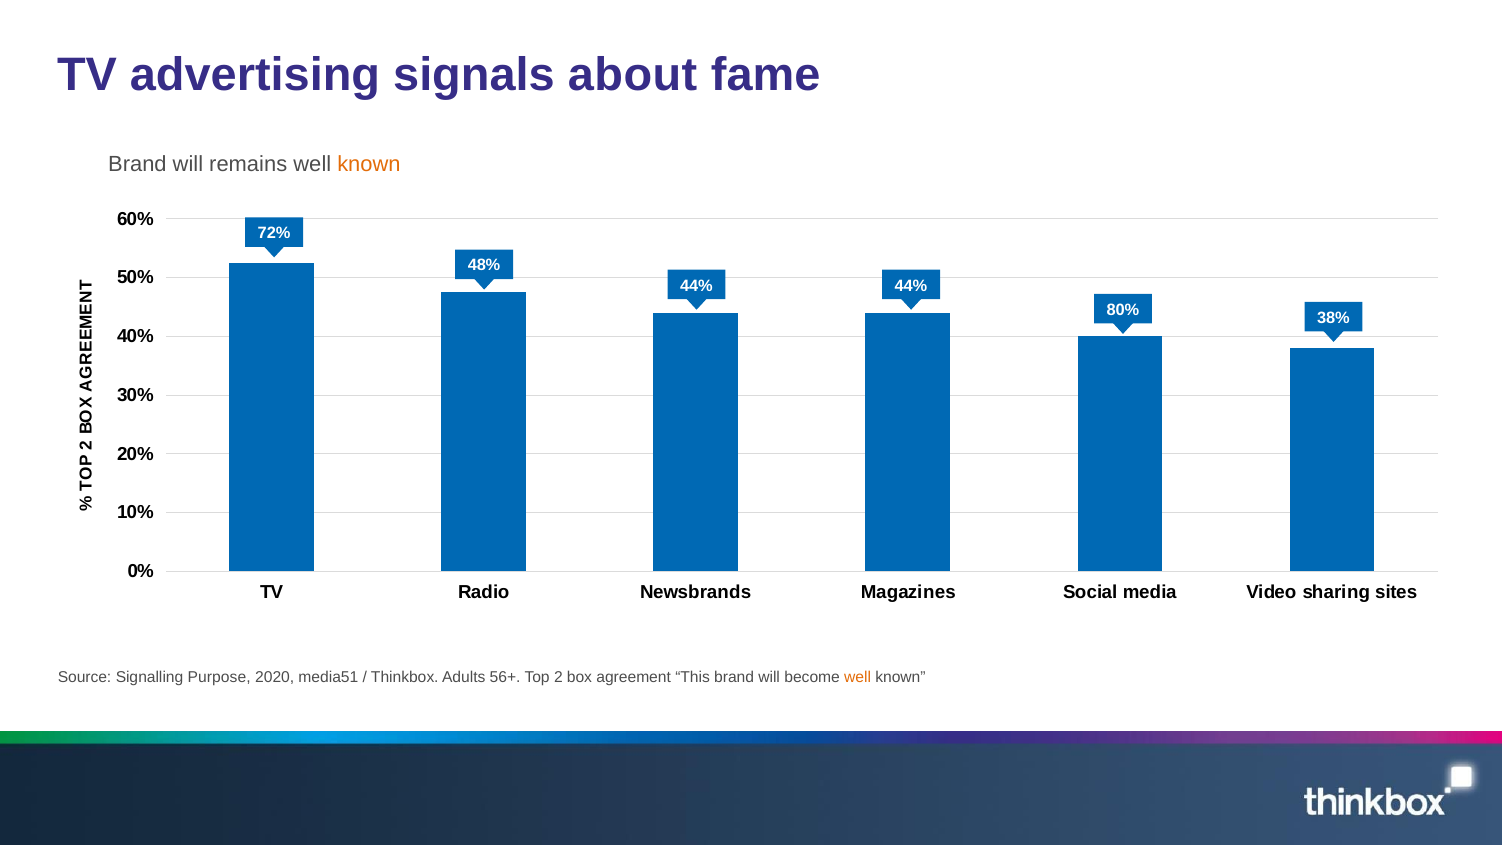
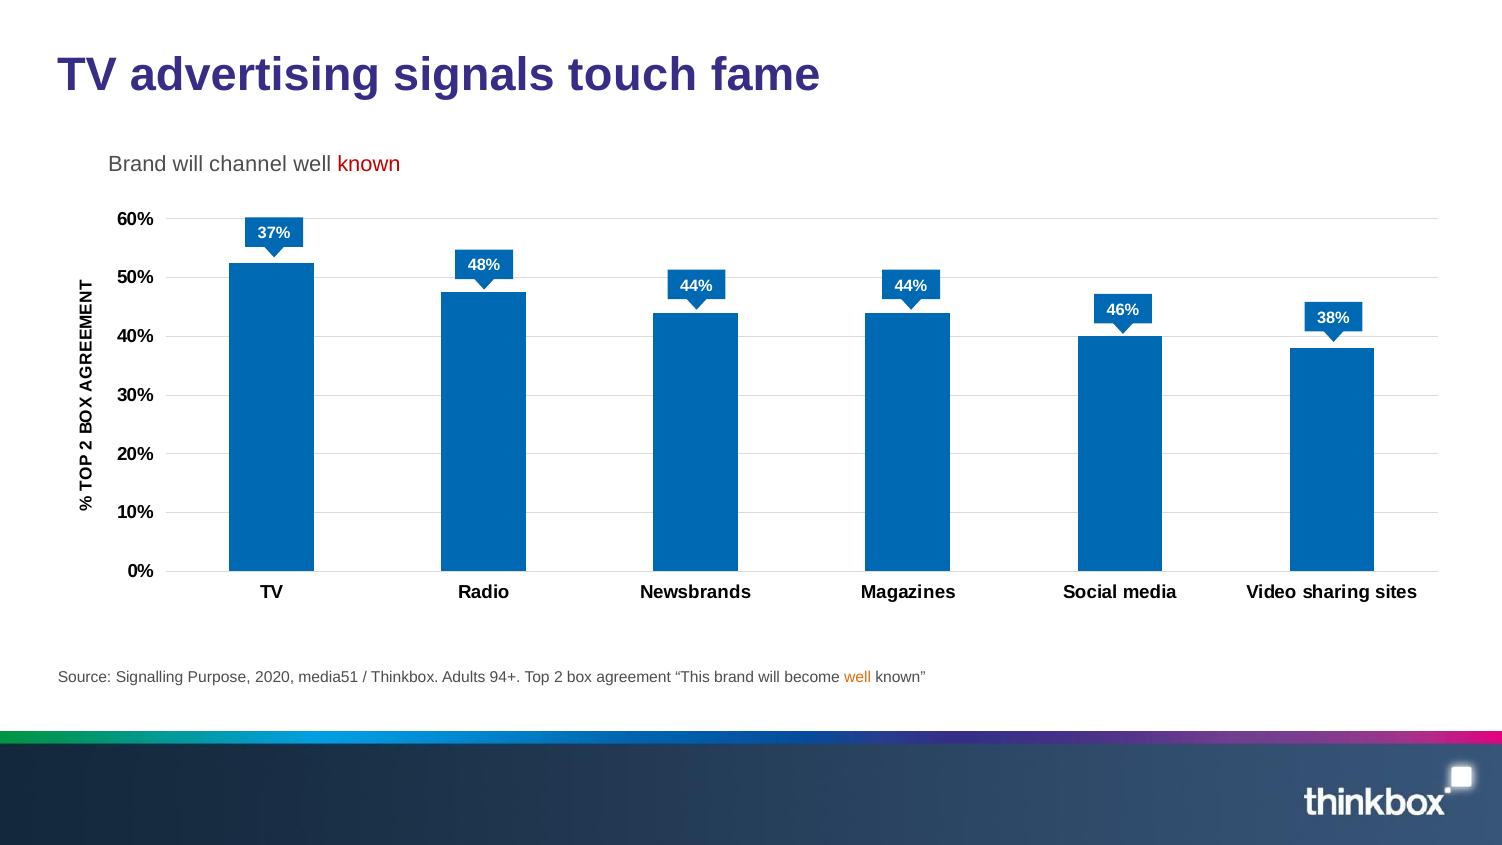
about: about -> touch
remains: remains -> channel
known at (369, 164) colour: orange -> red
72%: 72% -> 37%
80%: 80% -> 46%
56+: 56+ -> 94+
